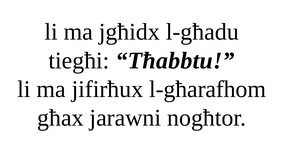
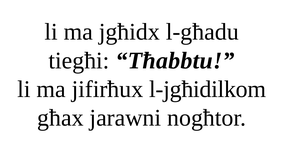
l-għarafhom: l-għarafhom -> l-jgħidilkom
